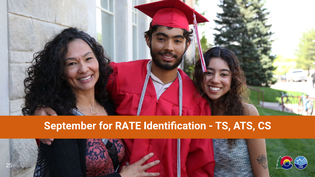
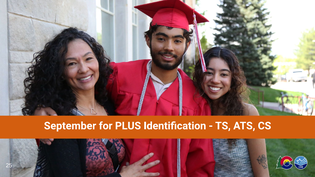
RATE: RATE -> PLUS
